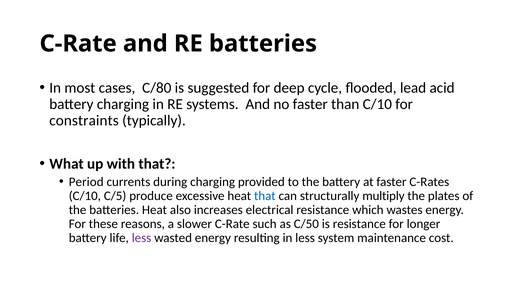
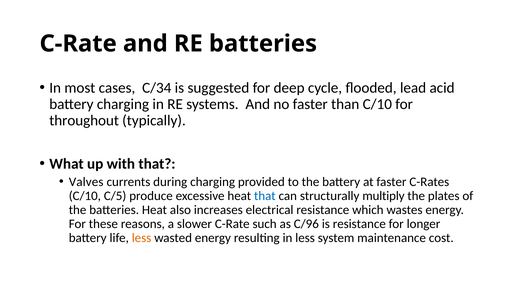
C/80: C/80 -> C/34
constraints: constraints -> throughout
Period: Period -> Valves
C/50: C/50 -> C/96
less at (142, 238) colour: purple -> orange
